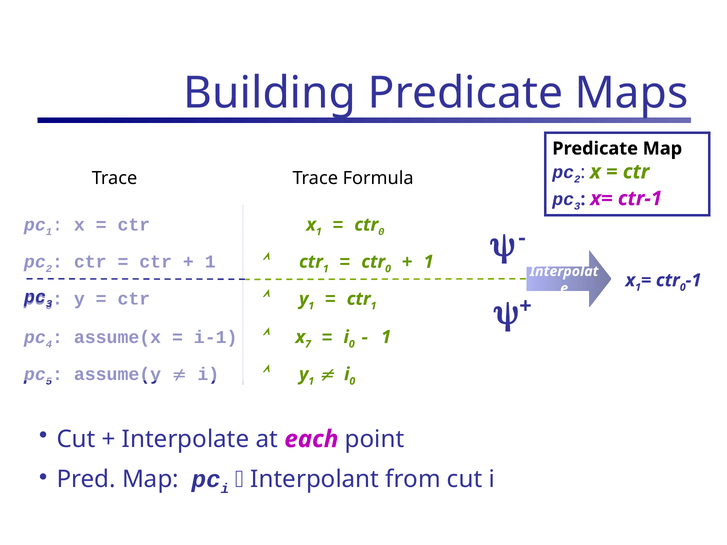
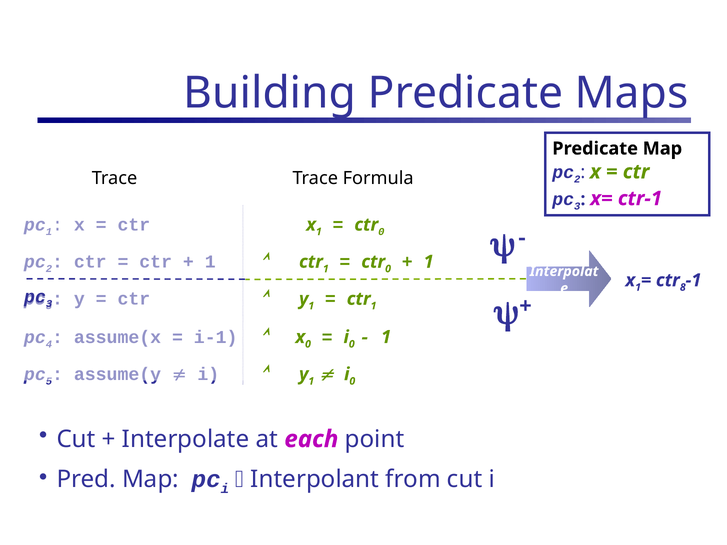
0 at (683, 287): 0 -> 8
x 7: 7 -> 0
